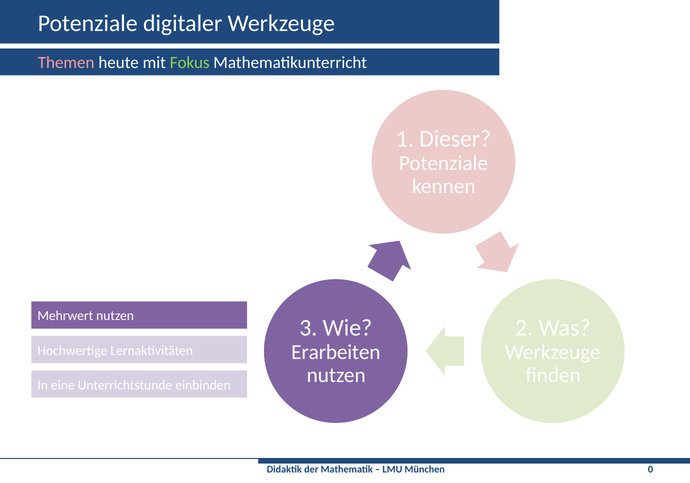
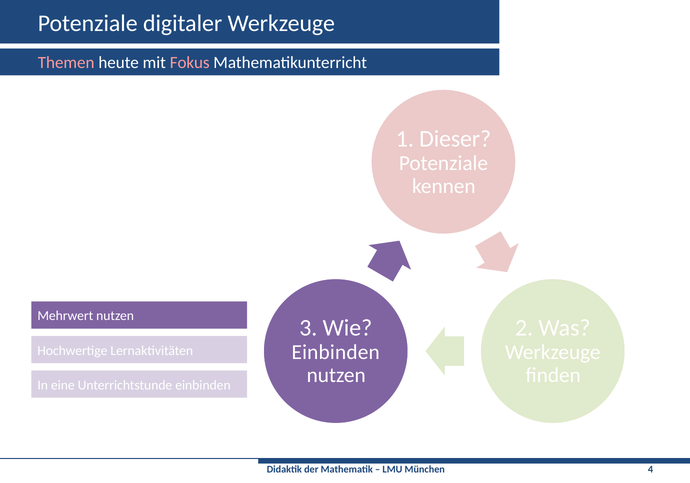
Fokus colour: light green -> pink
Erarbeiten at (336, 352): Erarbeiten -> Einbinden
0: 0 -> 4
